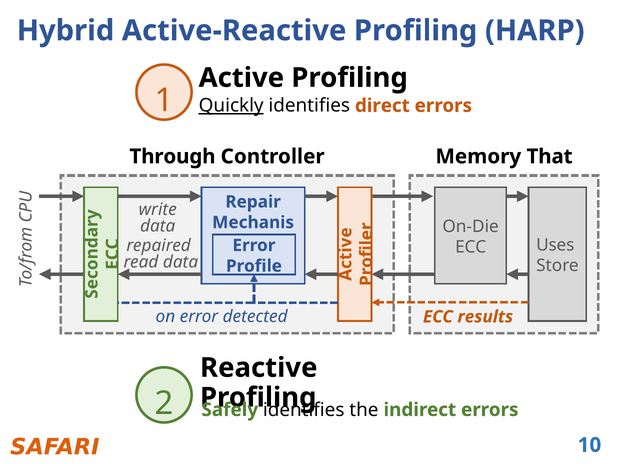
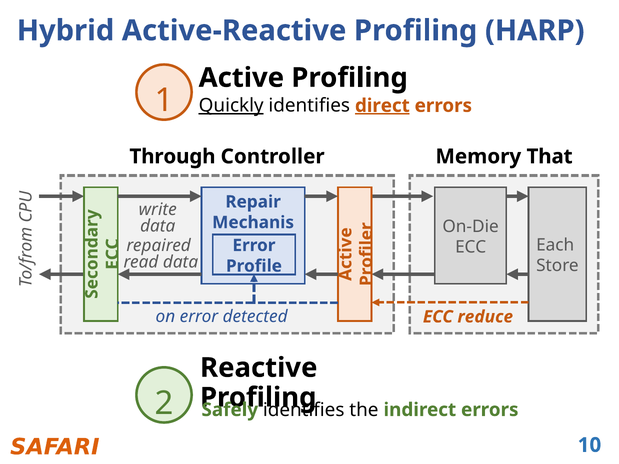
direct underline: none -> present
Uses: Uses -> Each
results: results -> reduce
